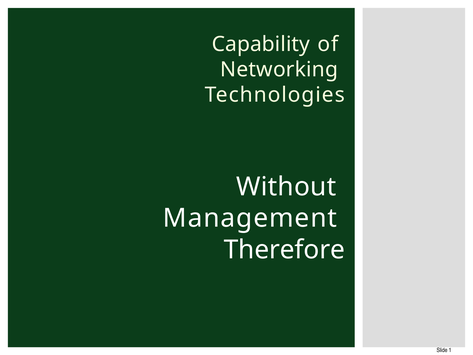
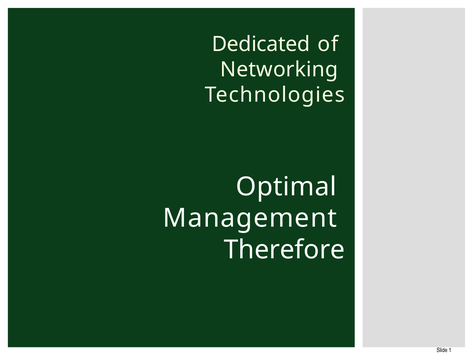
Capability: Capability -> Dedicated
Without: Without -> Optimal
